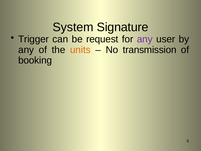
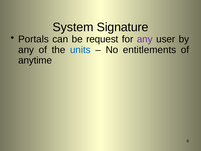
Trigger: Trigger -> Portals
units colour: orange -> blue
transmission: transmission -> entitlements
booking: booking -> anytime
